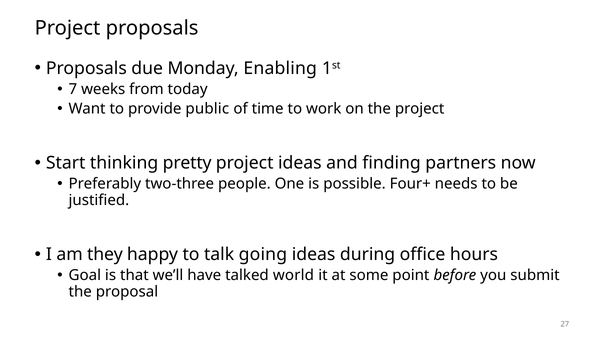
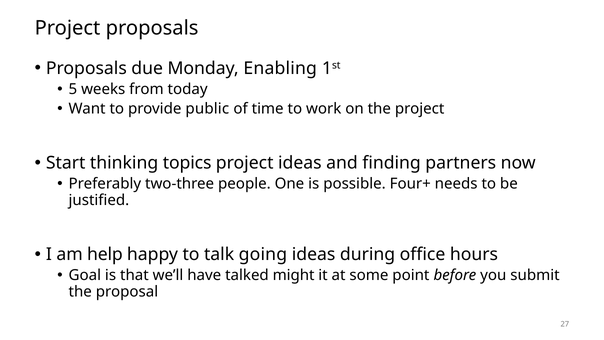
7: 7 -> 5
pretty: pretty -> topics
they: they -> help
world: world -> might
